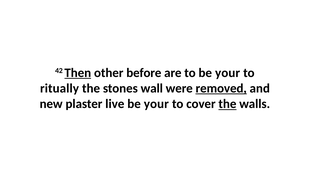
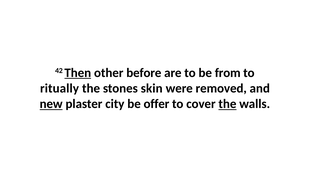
to be your: your -> from
wall: wall -> skin
removed underline: present -> none
new underline: none -> present
live: live -> city
your at (156, 104): your -> offer
